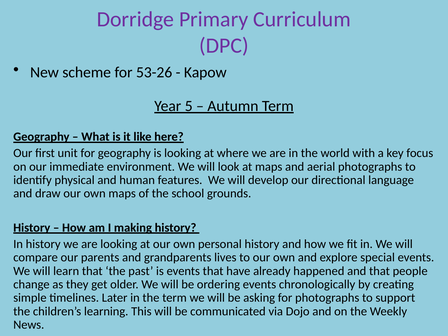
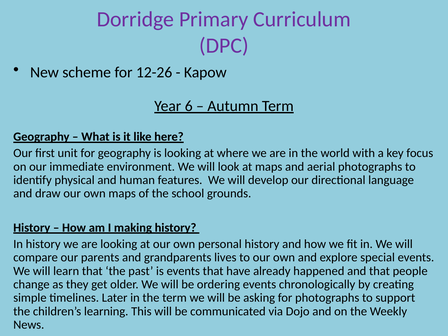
53-26: 53-26 -> 12-26
5: 5 -> 6
